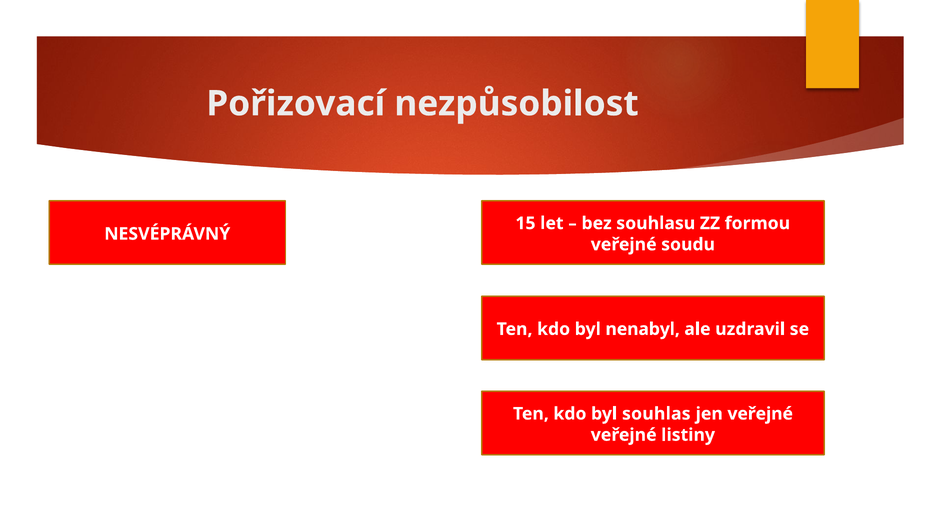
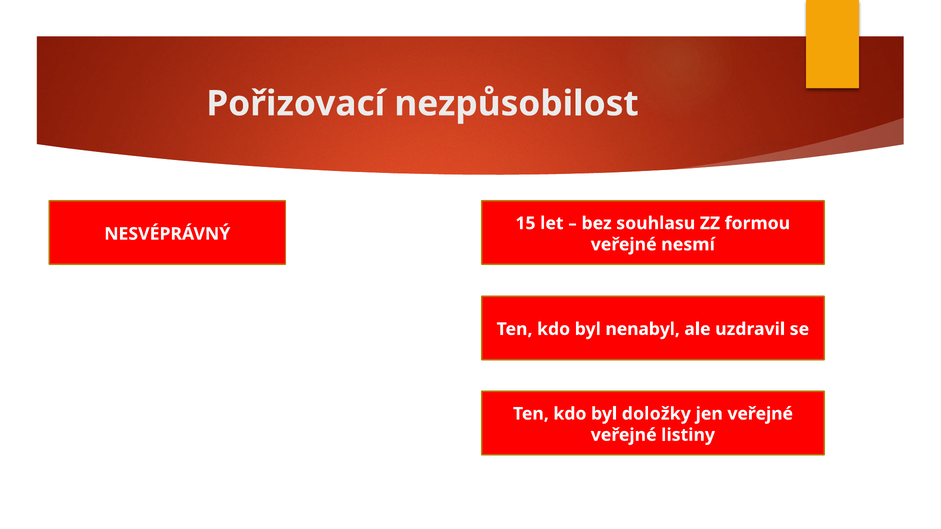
soudu: soudu -> nesmí
souhlas: souhlas -> doložky
